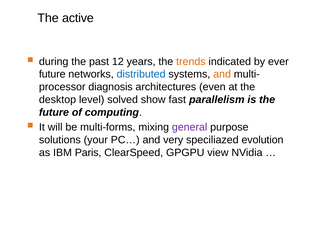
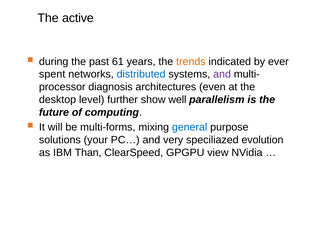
12: 12 -> 61
future at (52, 74): future -> spent
and at (222, 74) colour: orange -> purple
solved: solved -> further
fast: fast -> well
general colour: purple -> blue
Paris: Paris -> Than
